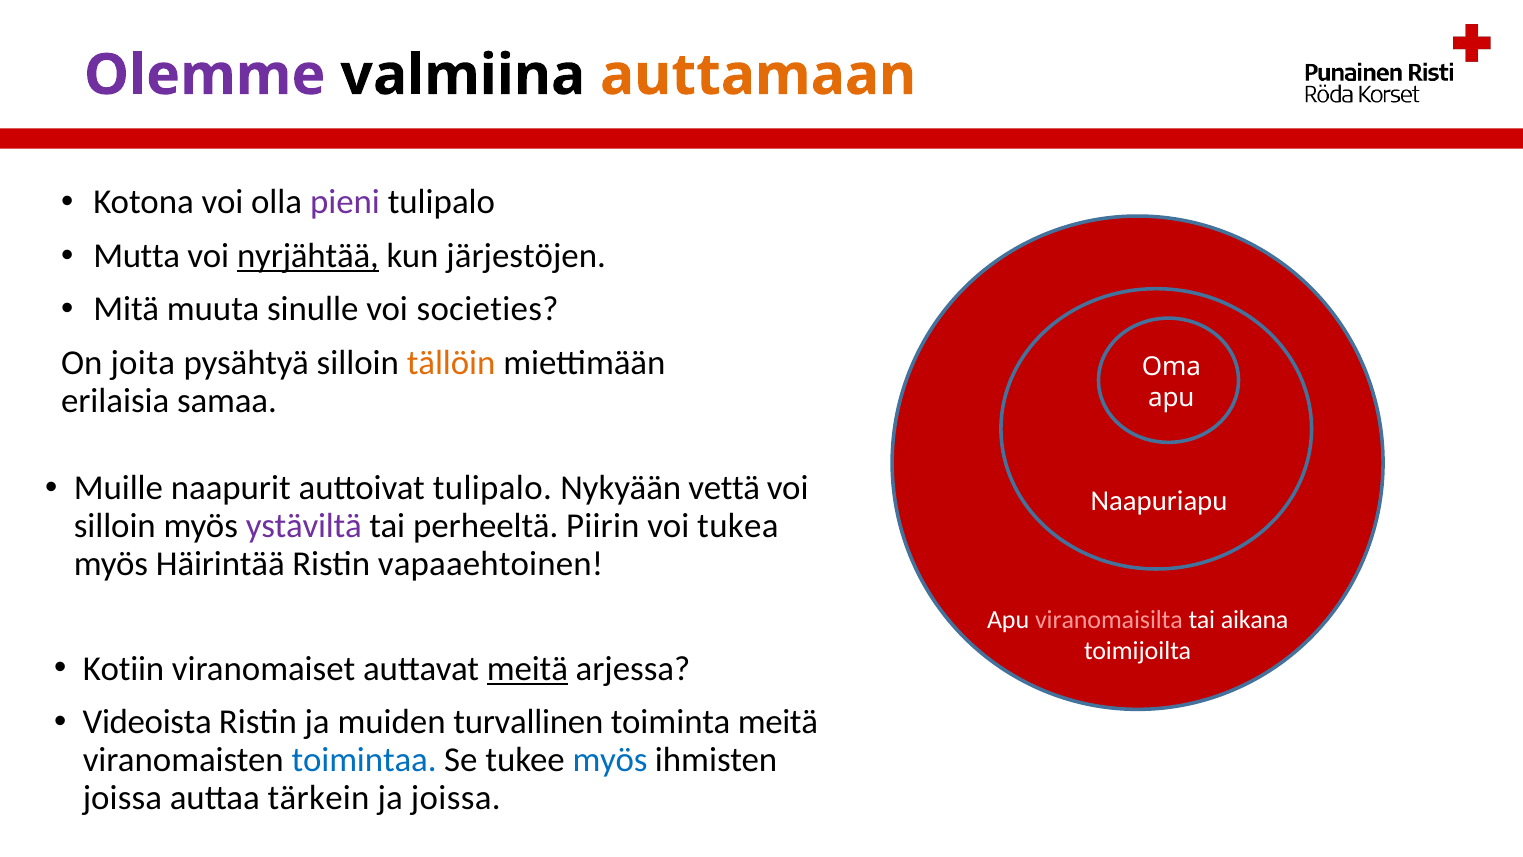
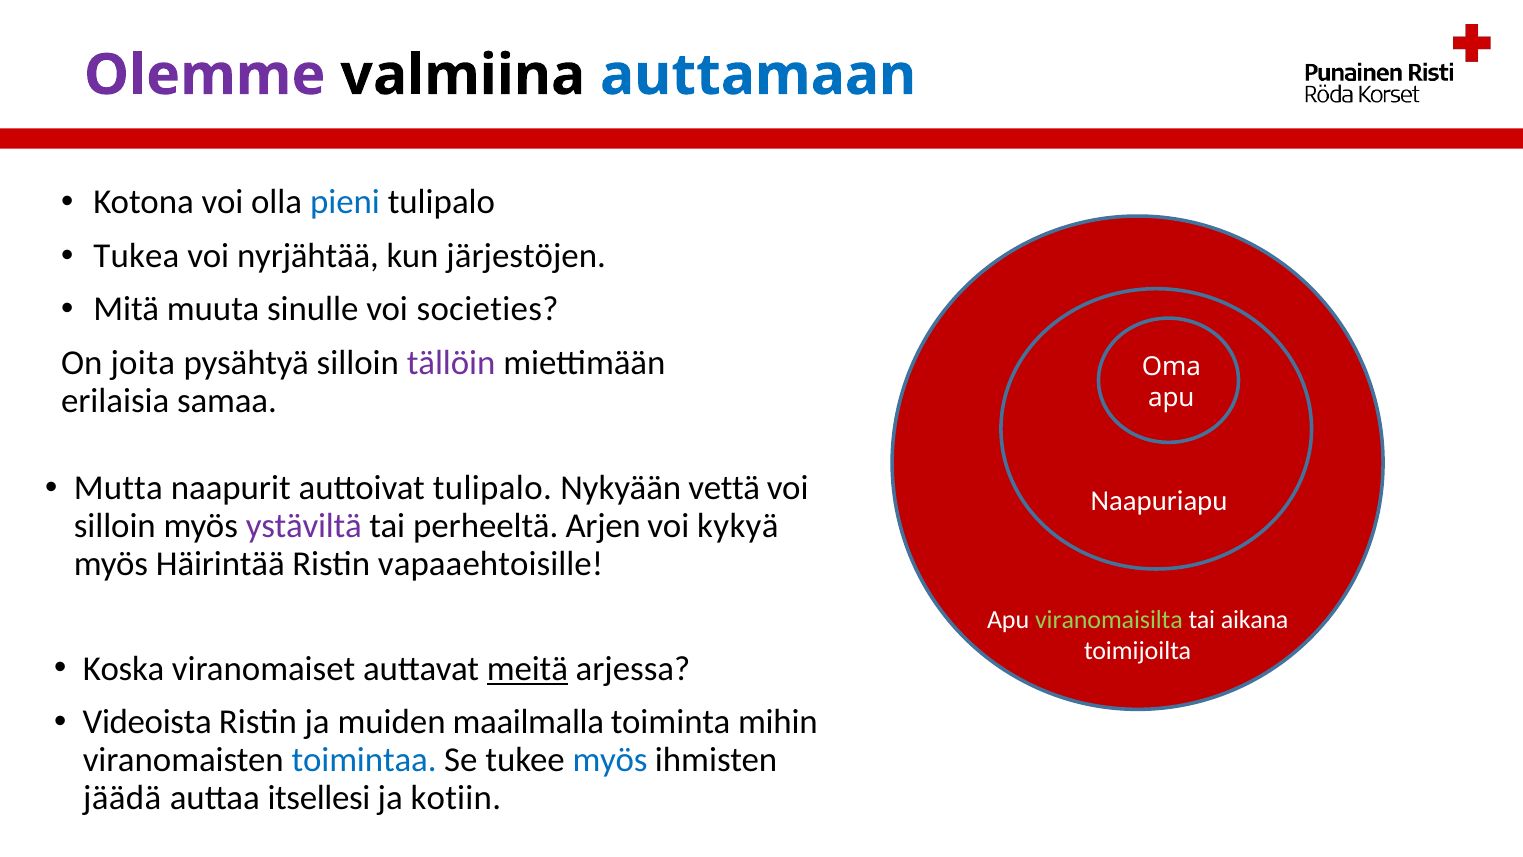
auttamaan colour: orange -> blue
pieni colour: purple -> blue
Mutta: Mutta -> Tukea
nyrjähtää underline: present -> none
tällöin colour: orange -> purple
Muille: Muille -> Mutta
Piirin: Piirin -> Arjen
tukea: tukea -> kykyä
vapaaehtoinen: vapaaehtoinen -> vapaaehtoisille
viranomaisilta colour: pink -> light green
Kotiin: Kotiin -> Koska
turvallinen: turvallinen -> maailmalla
toiminta meitä: meitä -> mihin
joissa at (122, 797): joissa -> jäädä
tärkein: tärkein -> itsellesi
ja joissa: joissa -> kotiin
